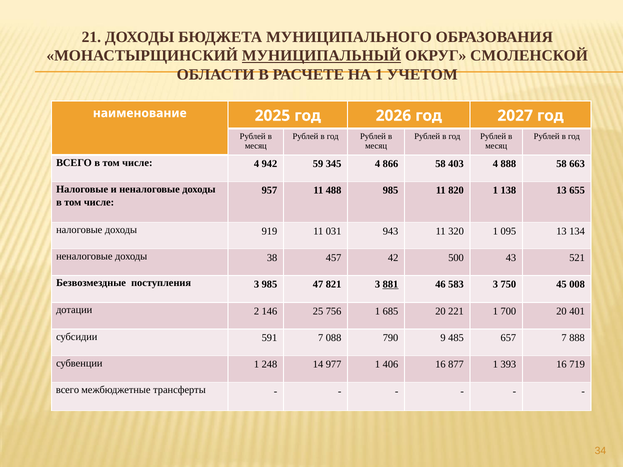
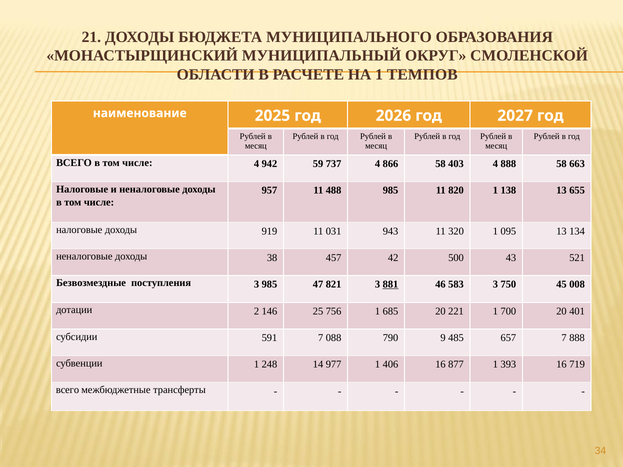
МУНИЦИПАЛЬНЫЙ underline: present -> none
УЧЕТОМ: УЧЕТОМ -> ТЕМПОВ
345: 345 -> 737
